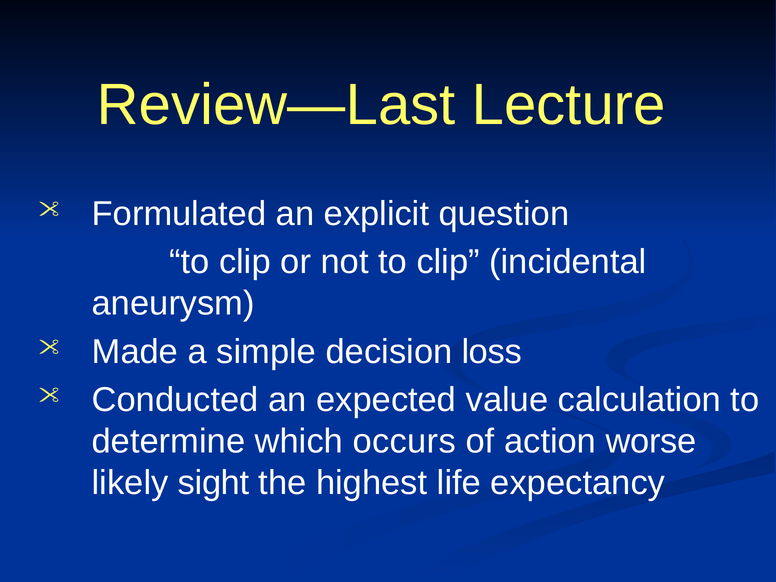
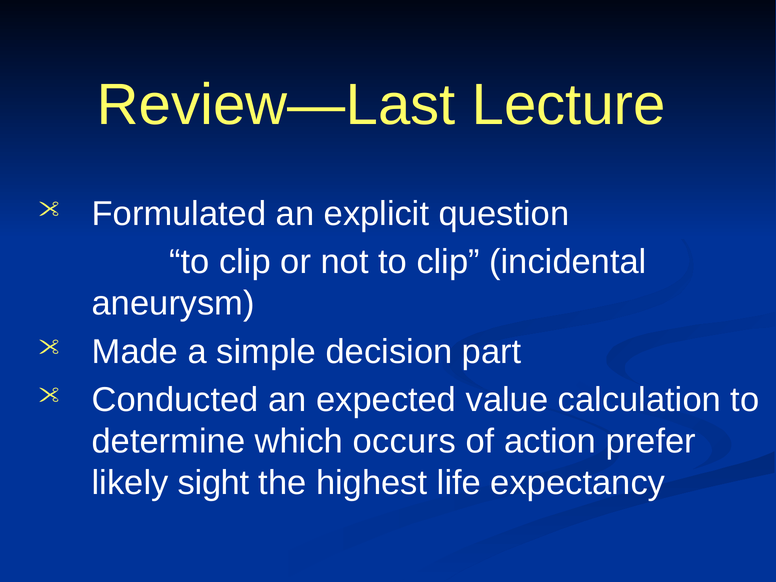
loss: loss -> part
worse: worse -> prefer
